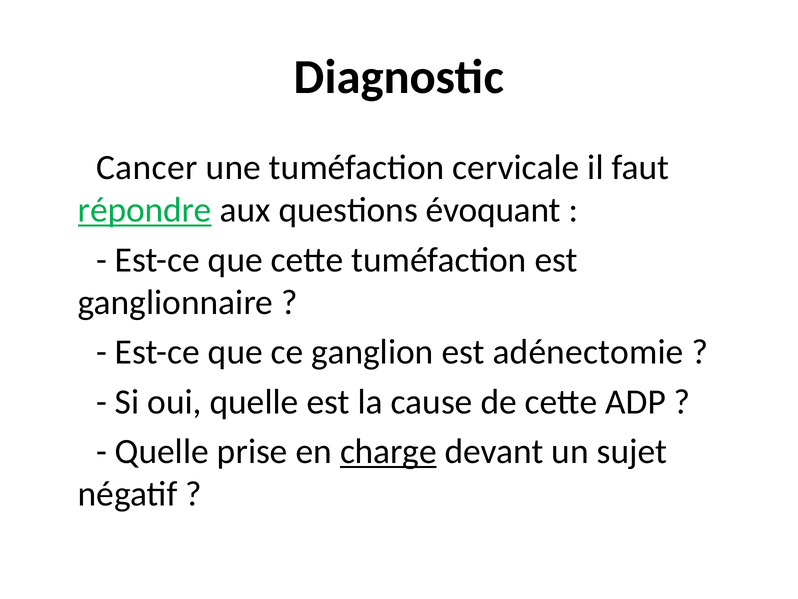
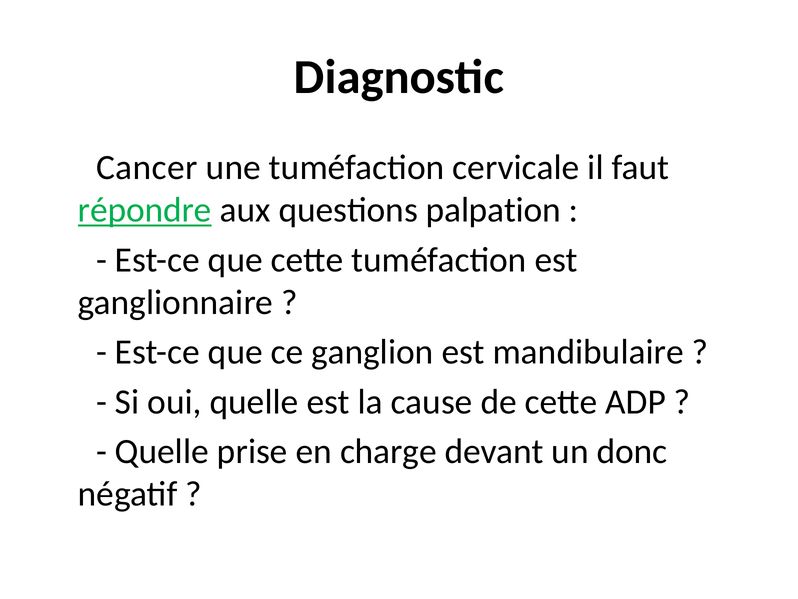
évoquant: évoquant -> palpation
adénectomie: adénectomie -> mandibulaire
charge underline: present -> none
sujet: sujet -> donc
